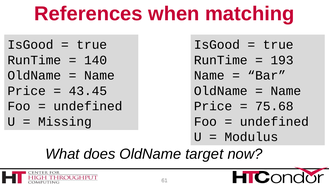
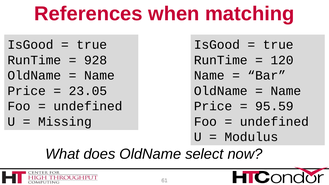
140: 140 -> 928
193: 193 -> 120
43.45: 43.45 -> 23.05
75.68: 75.68 -> 95.59
target: target -> select
